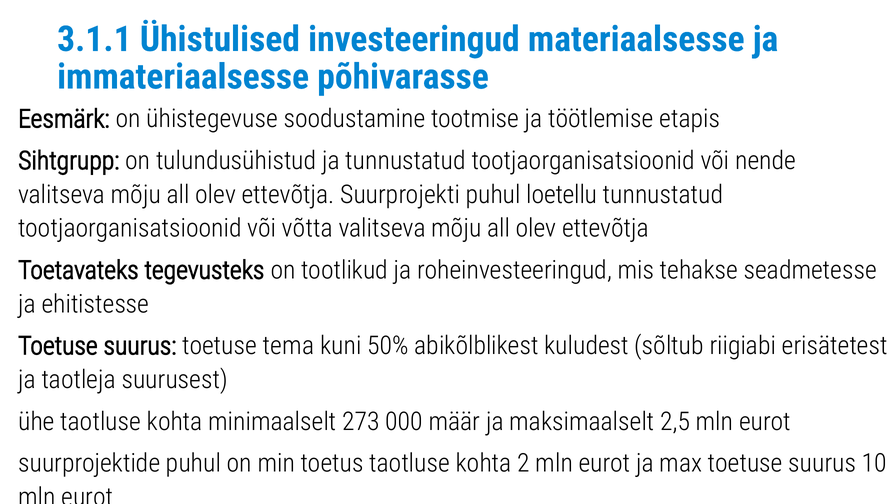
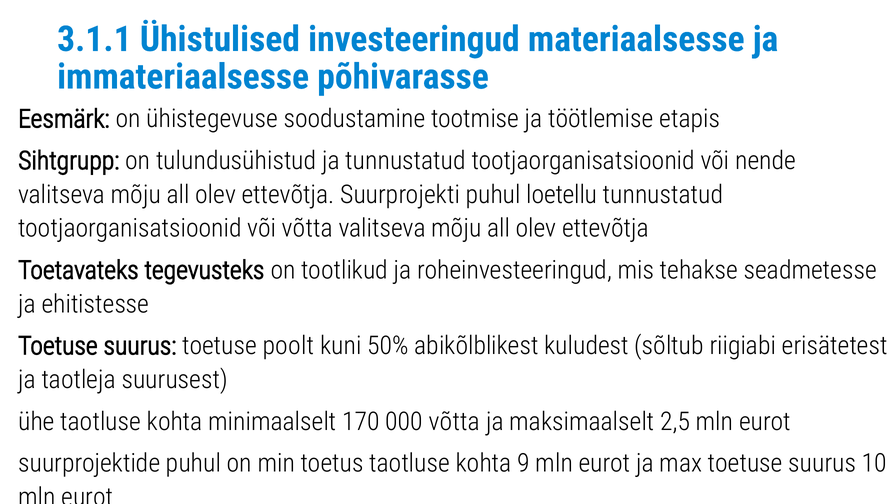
tema: tema -> poolt
273: 273 -> 170
000 määr: määr -> võtta
2: 2 -> 9
